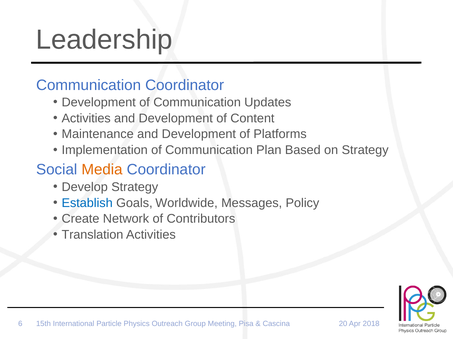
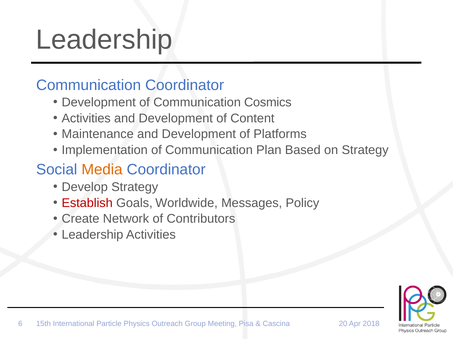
Updates: Updates -> Cosmics
Establish colour: blue -> red
Translation at (92, 235): Translation -> Leadership
